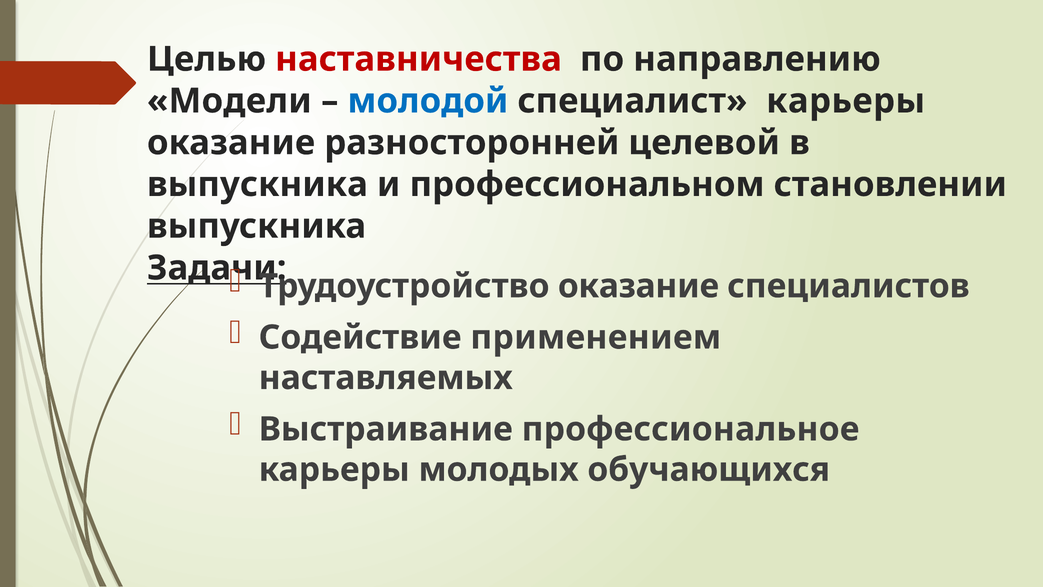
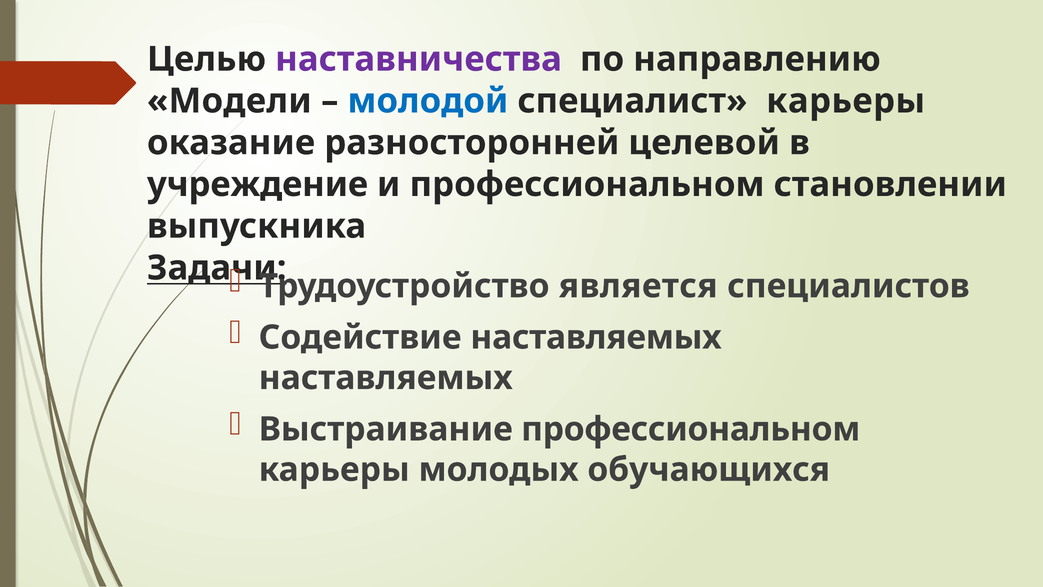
наставничества colour: red -> purple
выпускника at (257, 184): выпускника -> учреждение
Трудоустройство оказание: оказание -> является
Содействие применением: применением -> наставляемых
Выстраивание профессиональное: профессиональное -> профессиональном
